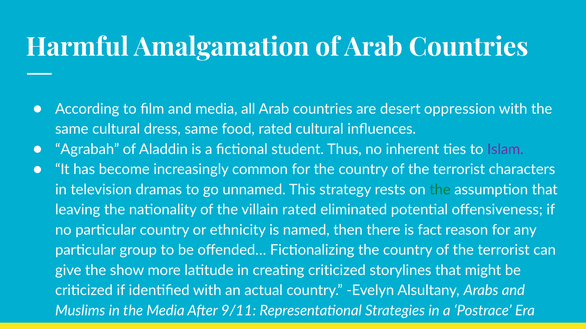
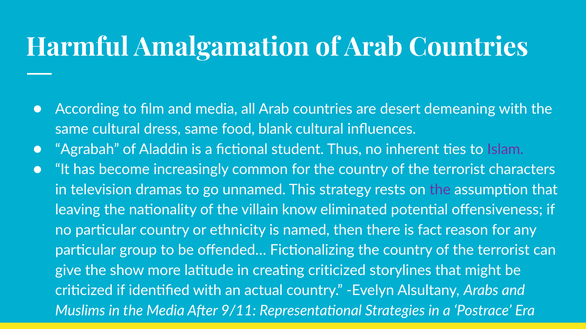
oppression: oppression -> demeaning
food rated: rated -> blank
the at (440, 190) colour: green -> purple
villain rated: rated -> know
